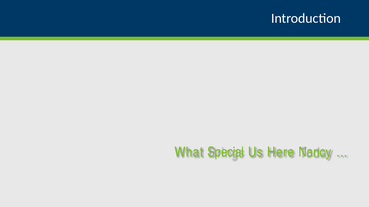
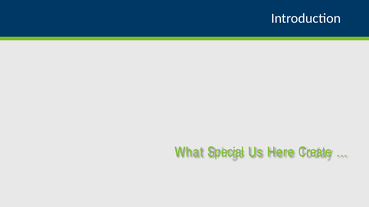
Nancy: Nancy -> Create
